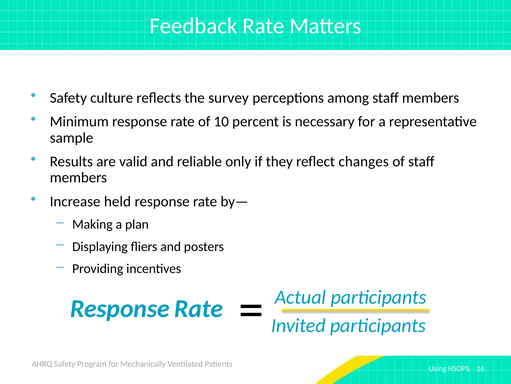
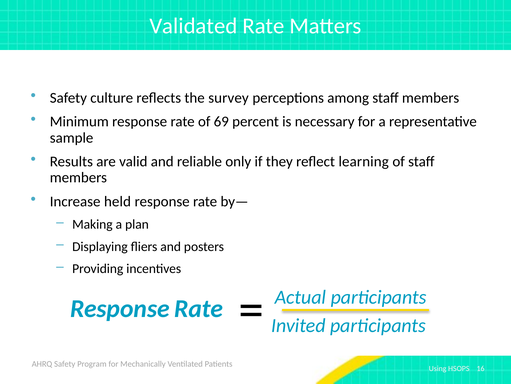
Feedback: Feedback -> Validated
10: 10 -> 69
changes: changes -> learning
